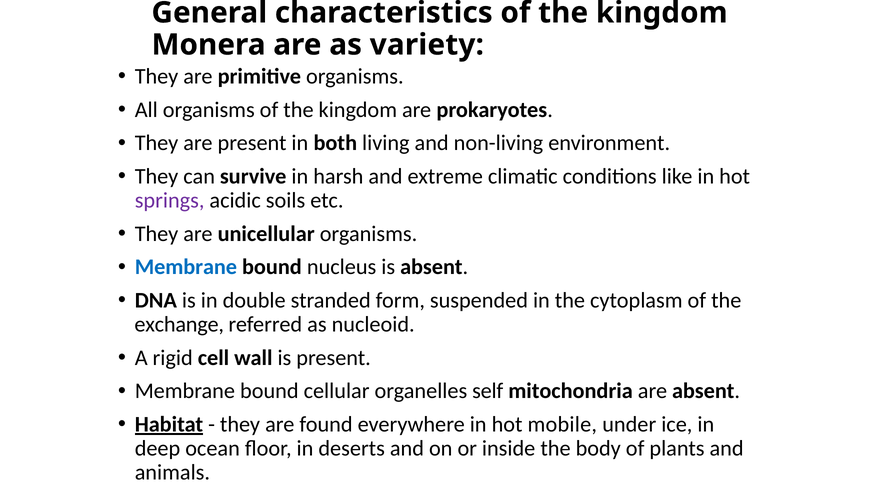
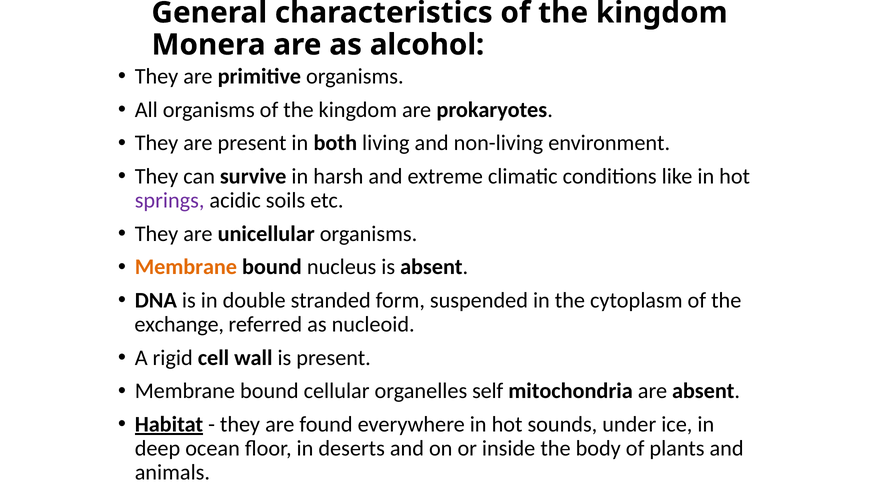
variety: variety -> alcohol
Membrane at (186, 267) colour: blue -> orange
mobile: mobile -> sounds
